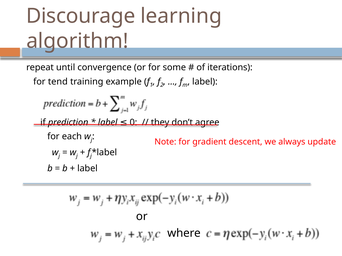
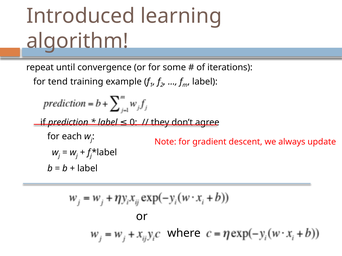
Discourage: Discourage -> Introduced
